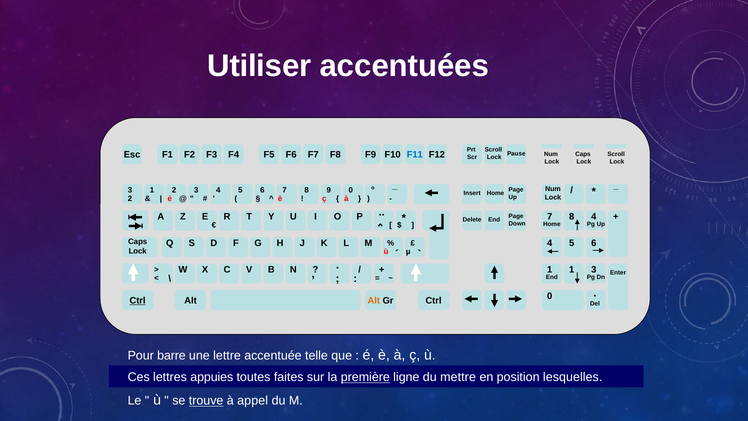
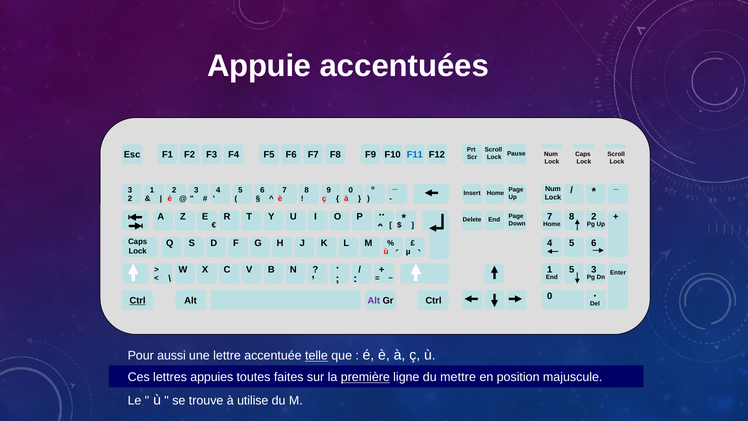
Utiliser: Utiliser -> Appuie
8 4: 4 -> 2
1 1: 1 -> 5
Alt at (374, 301) colour: orange -> purple
barre: barre -> aussi
telle underline: none -> present
lesquelles: lesquelles -> majuscule
trouve underline: present -> none
appel: appel -> utilise
